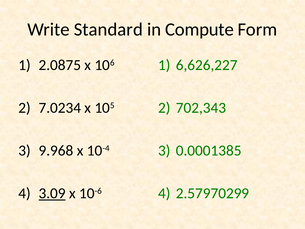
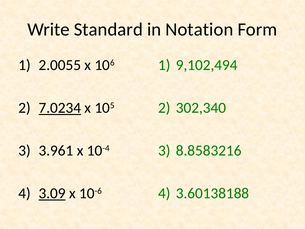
Compute: Compute -> Notation
2.0875: 2.0875 -> 2.0055
6,626,227: 6,626,227 -> 9,102,494
7.0234 underline: none -> present
702,343: 702,343 -> 302,340
9.968: 9.968 -> 3.961
0.0001385: 0.0001385 -> 8.8583216
2.57970299: 2.57970299 -> 3.60138188
